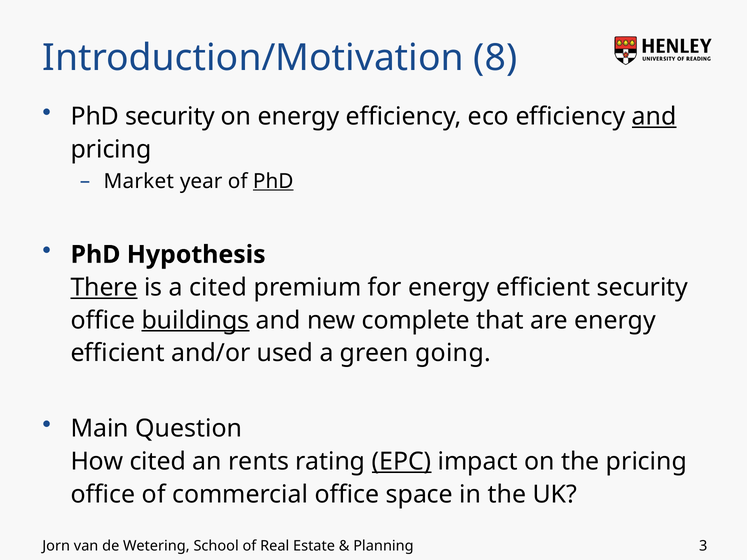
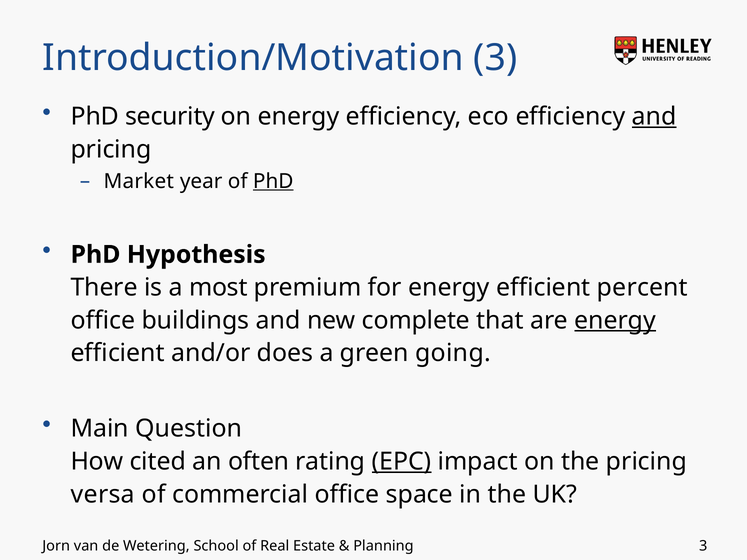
Introduction/Motivation 8: 8 -> 3
There underline: present -> none
a cited: cited -> most
efficient security: security -> percent
buildings underline: present -> none
energy at (615, 320) underline: none -> present
used: used -> does
rents: rents -> often
office at (103, 495): office -> versa
